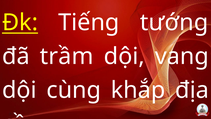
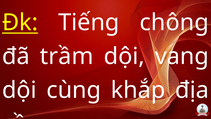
tướng: tướng -> chông
